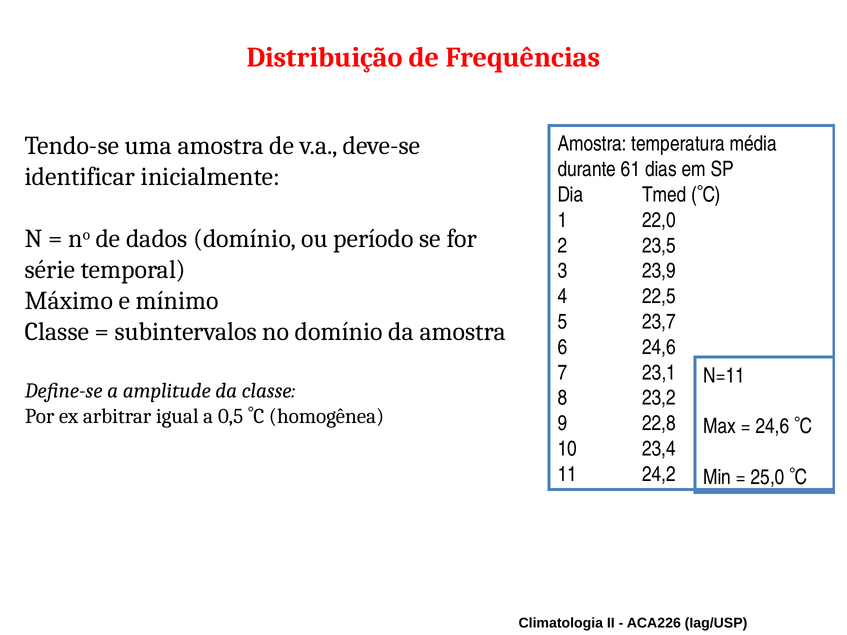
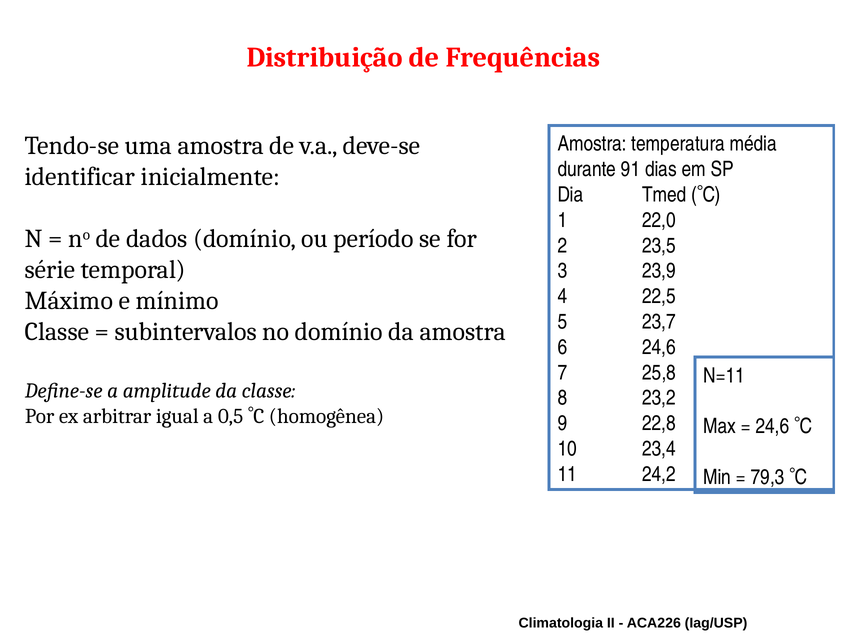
61: 61 -> 91
23,1: 23,1 -> 25,8
25,0: 25,0 -> 79,3
